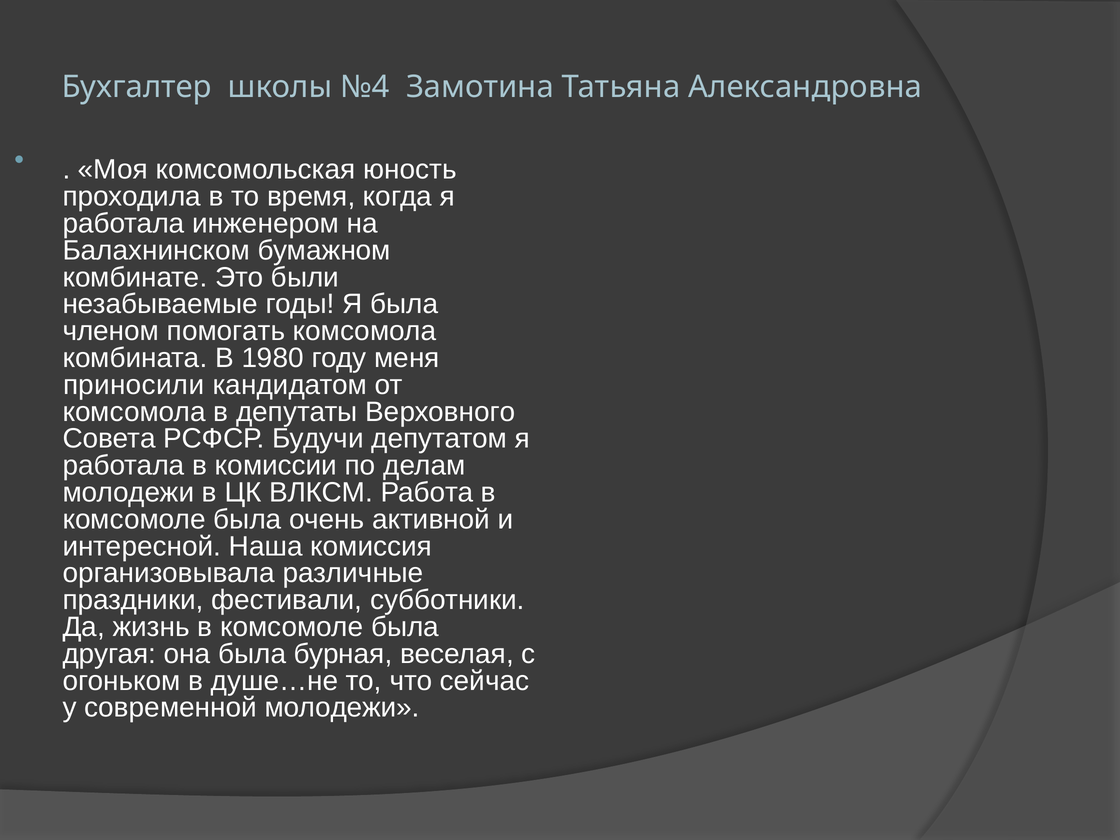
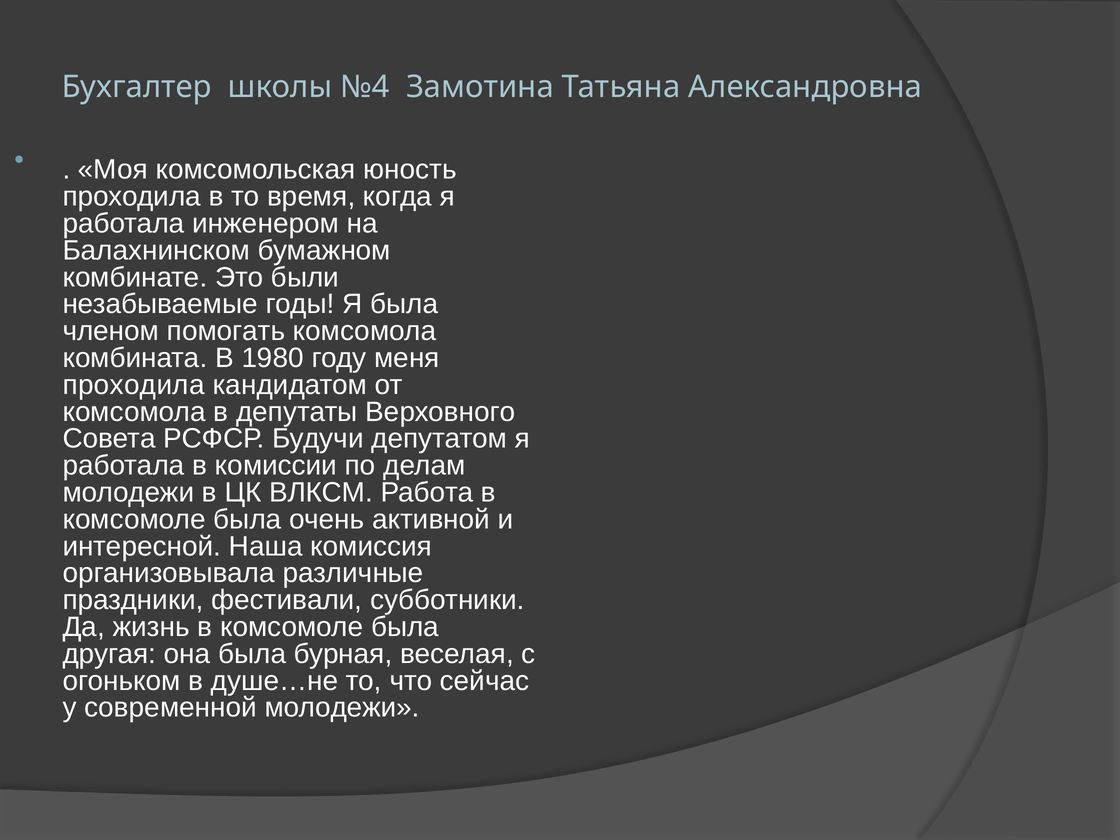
приносили at (134, 385): приносили -> проходила
